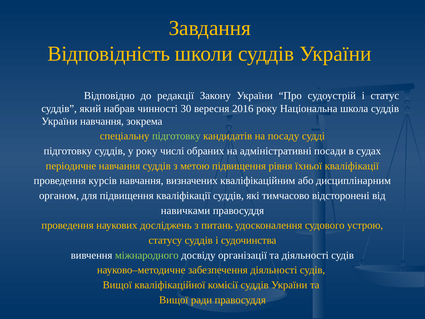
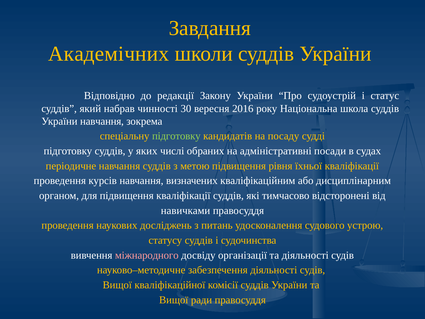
Відповідність: Відповідність -> Академічних
у року: року -> яких
міжнародного colour: light green -> pink
